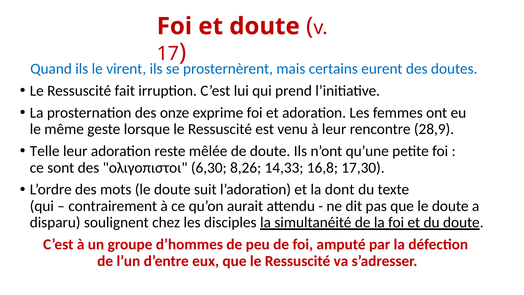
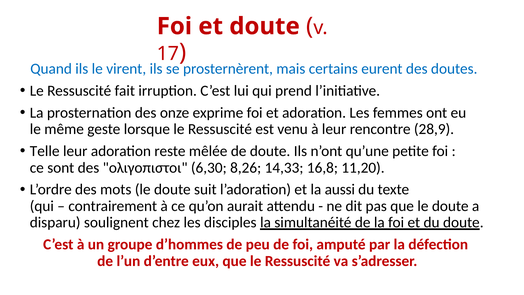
17,30: 17,30 -> 11,20
dont: dont -> aussi
